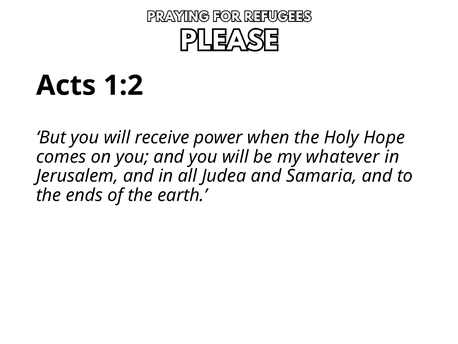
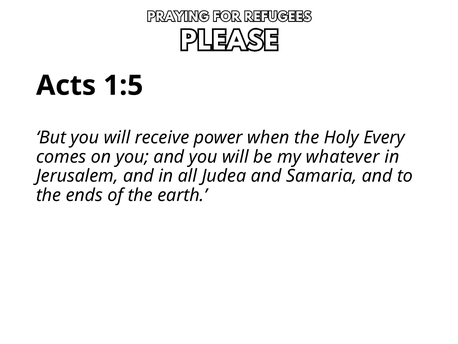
1:2: 1:2 -> 1:5
Hope: Hope -> Every
